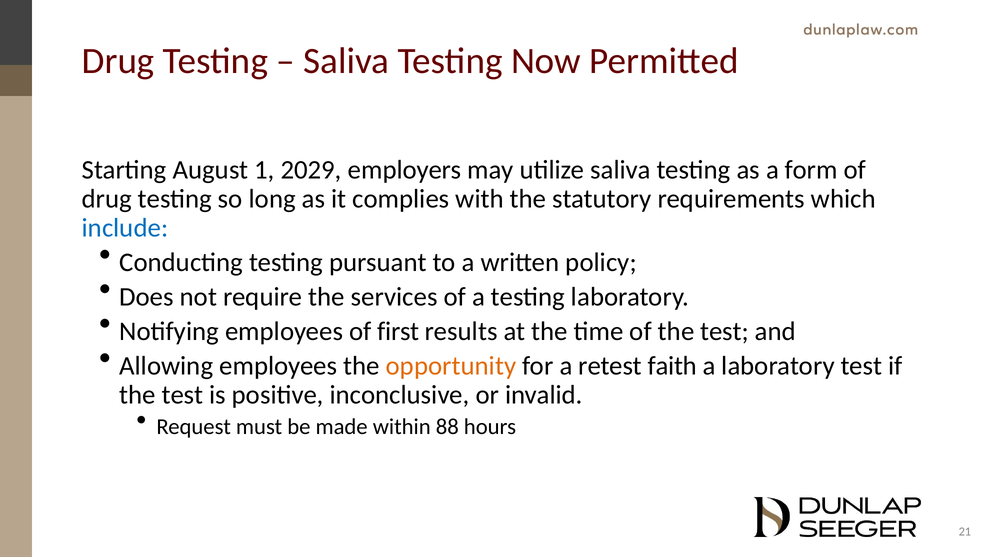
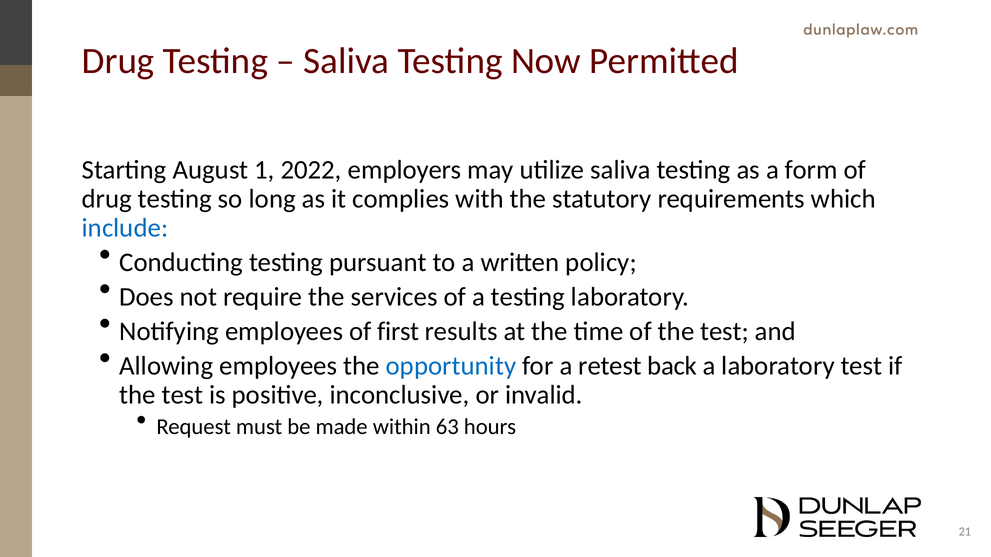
2029: 2029 -> 2022
opportunity colour: orange -> blue
faith: faith -> back
88: 88 -> 63
